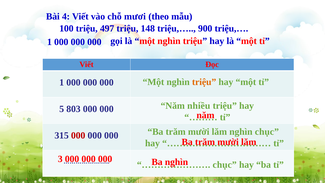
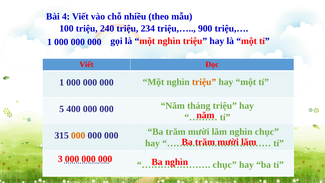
mươi: mươi -> nhiều
497: 497 -> 240
148: 148 -> 234
nhiều: nhiều -> tháng
803: 803 -> 400
000 at (78, 135) colour: red -> orange
